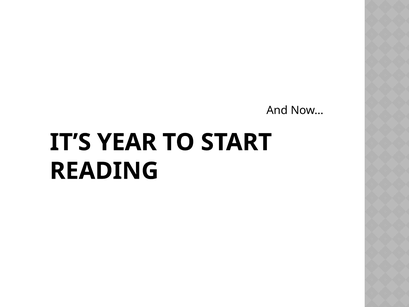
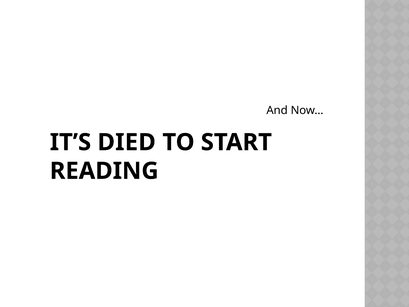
YEAR: YEAR -> DIED
